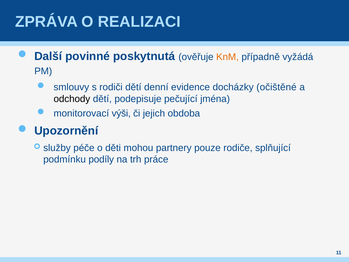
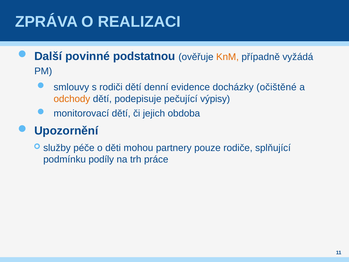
poskytnutá: poskytnutá -> podstatnou
odchody colour: black -> orange
jména: jména -> výpisy
monitorovací výši: výši -> dětí
